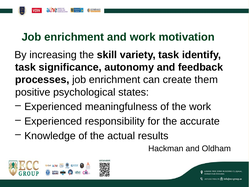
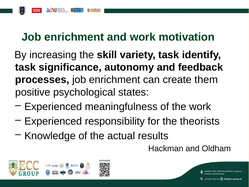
accurate: accurate -> theorists
